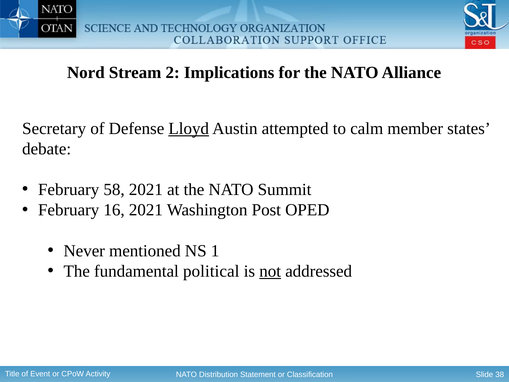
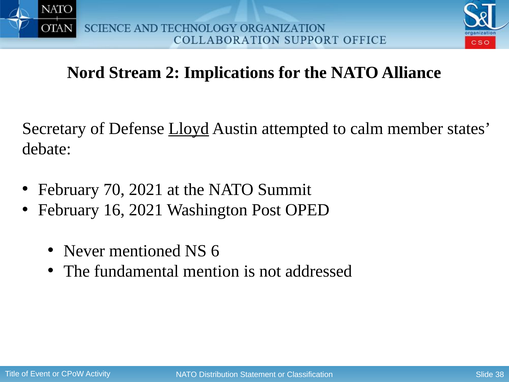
58: 58 -> 70
1: 1 -> 6
political: political -> mention
not underline: present -> none
